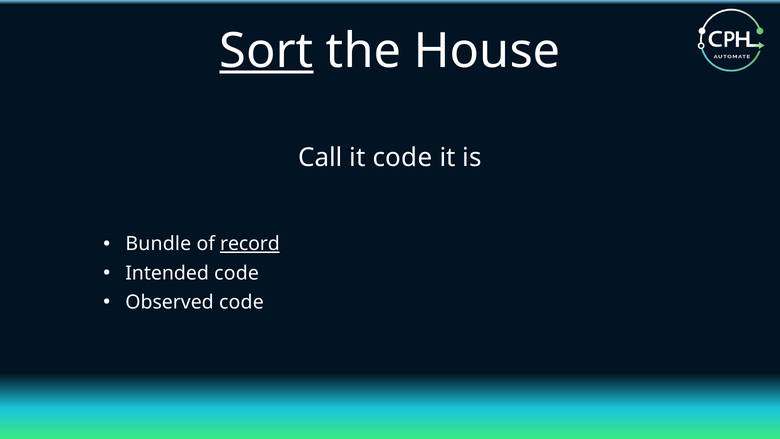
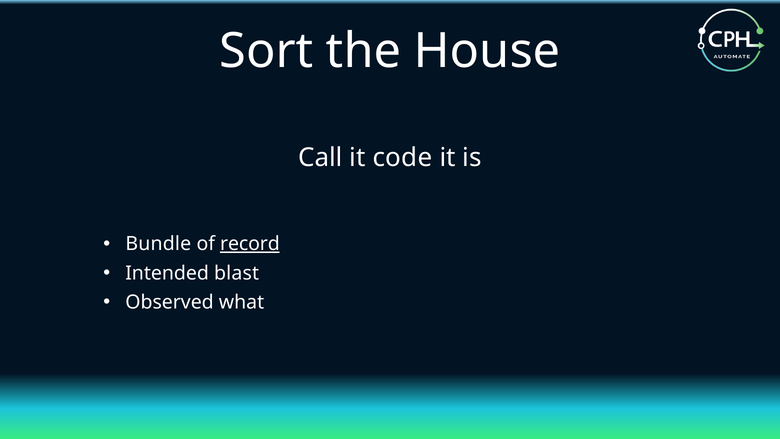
Sort underline: present -> none
Intended code: code -> blast
Observed code: code -> what
